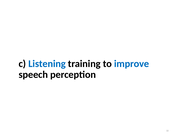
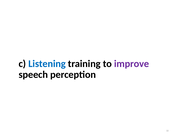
improve colour: blue -> purple
